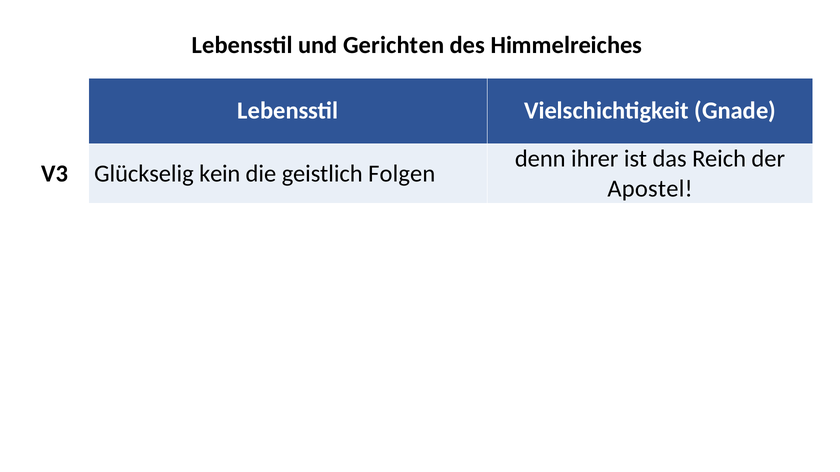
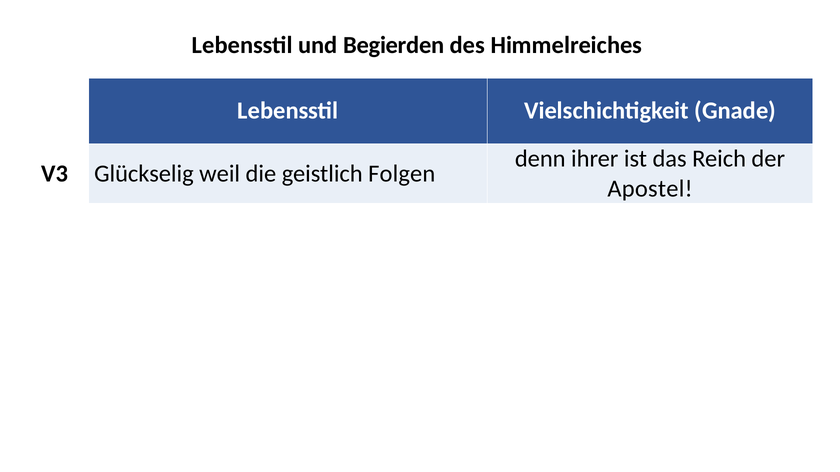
Gerichten: Gerichten -> Begierden
kein: kein -> weil
